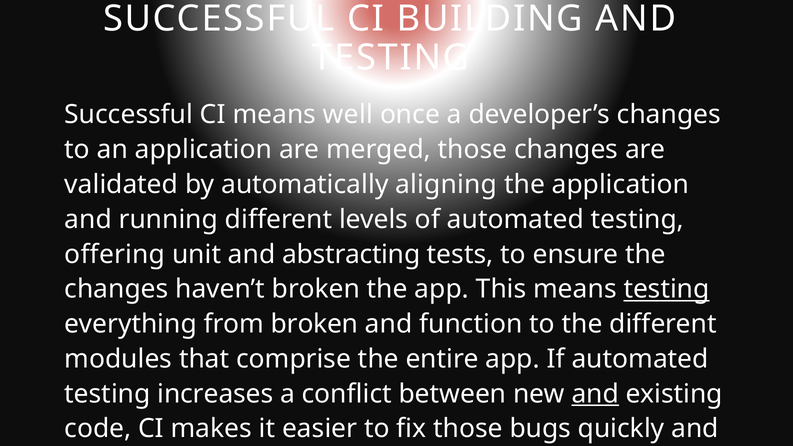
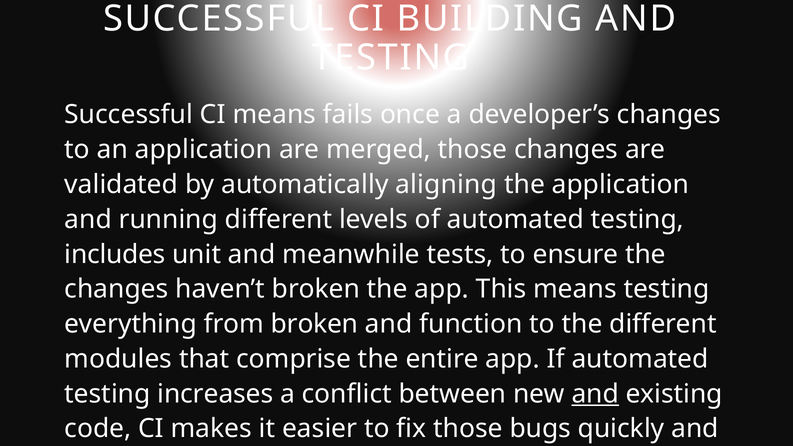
well: well -> fails
offering: offering -> includes
abstracting: abstracting -> meanwhile
testing at (667, 289) underline: present -> none
